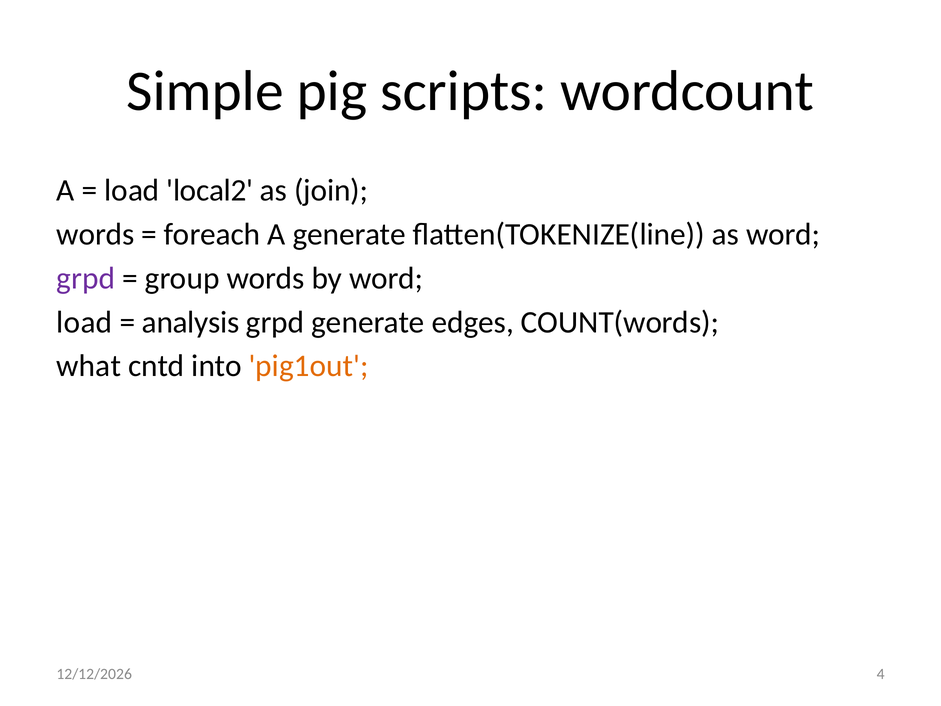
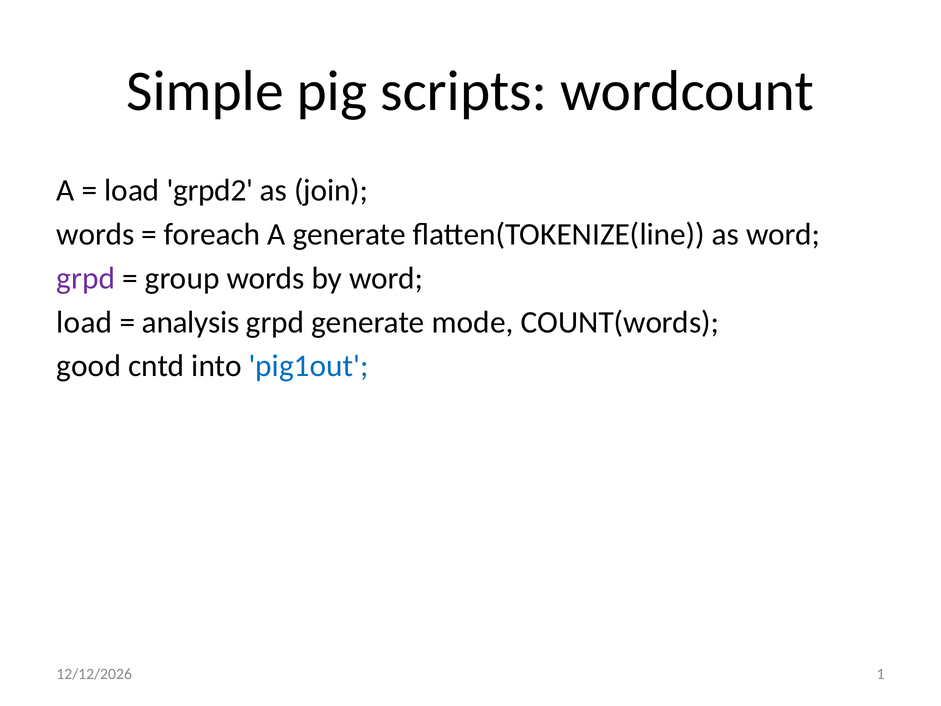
local2: local2 -> grpd2
edges: edges -> mode
what: what -> good
pig1out colour: orange -> blue
4: 4 -> 1
